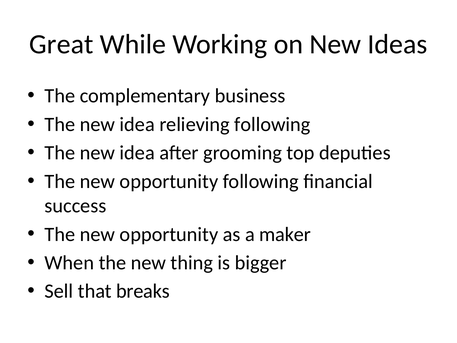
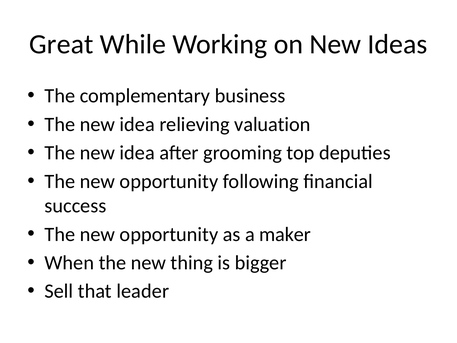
relieving following: following -> valuation
breaks: breaks -> leader
